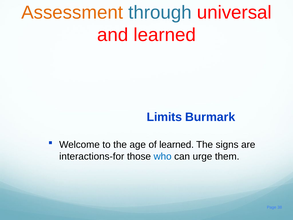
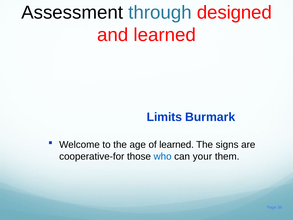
Assessment colour: orange -> black
universal: universal -> designed
interactions-for: interactions-for -> cooperative-for
urge: urge -> your
